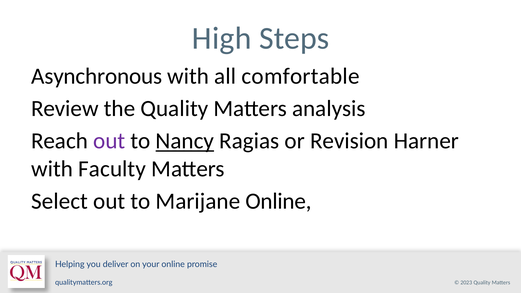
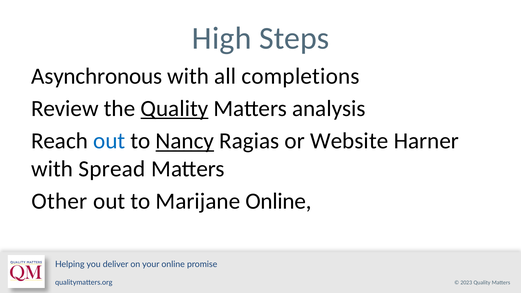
comfortable: comfortable -> completions
Quality at (174, 109) underline: none -> present
out at (109, 141) colour: purple -> blue
Revision: Revision -> Website
Faculty: Faculty -> Spread
Select: Select -> Other
